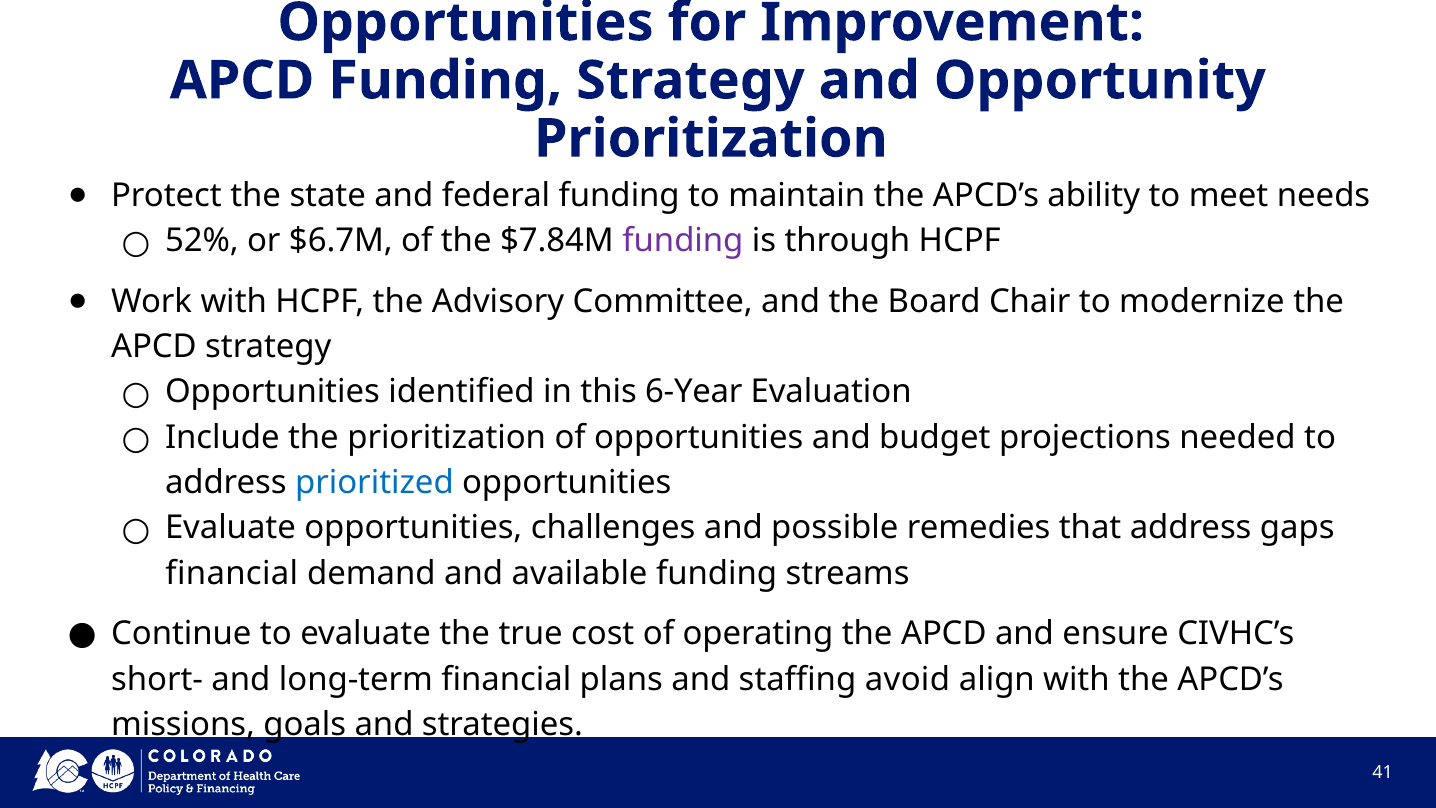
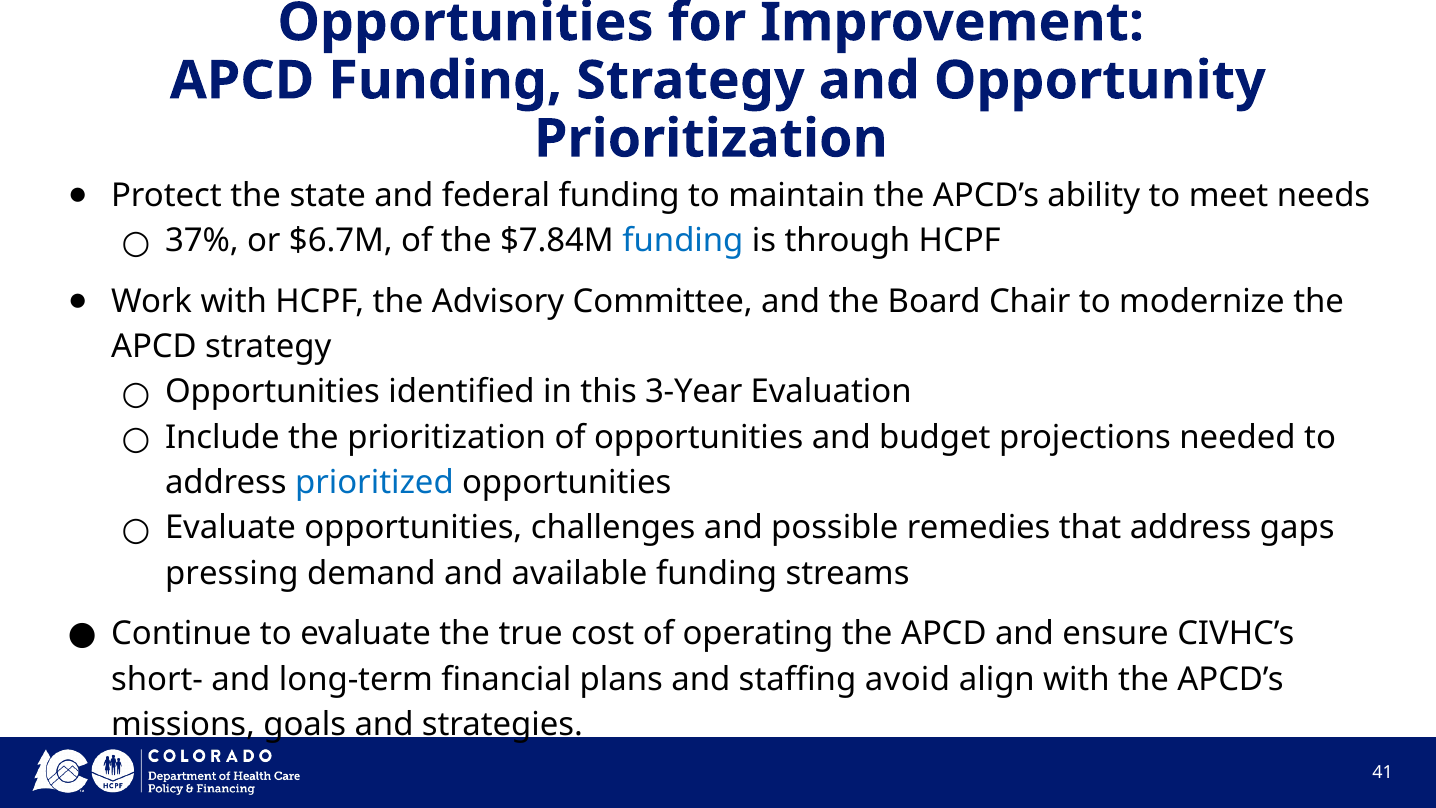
52%: 52% -> 37%
funding at (683, 241) colour: purple -> blue
6-Year: 6-Year -> 3-Year
financial at (232, 573): financial -> pressing
